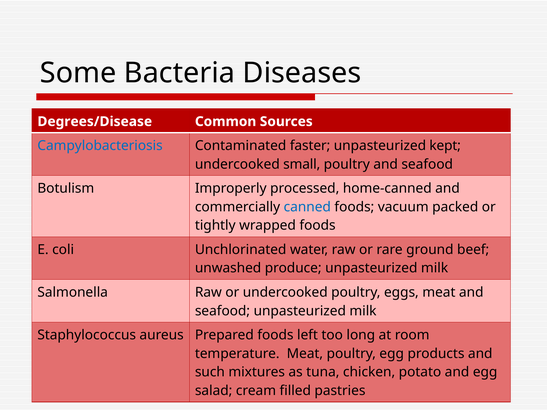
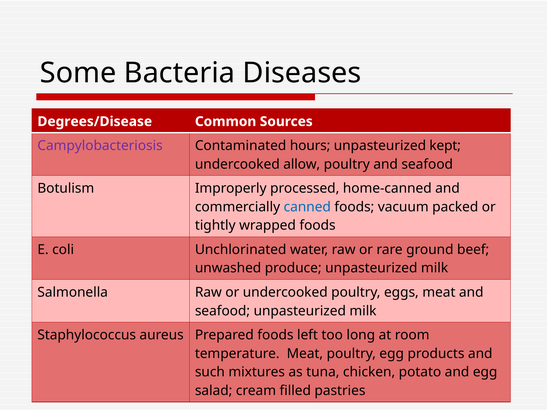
Campylobacteriosis colour: blue -> purple
faster: faster -> hours
small: small -> allow
